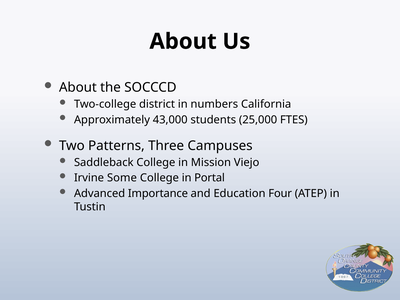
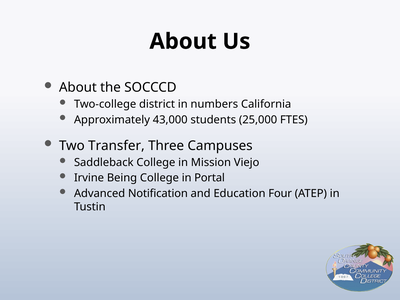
Patterns: Patterns -> Transfer
Some: Some -> Being
Importance: Importance -> Notification
